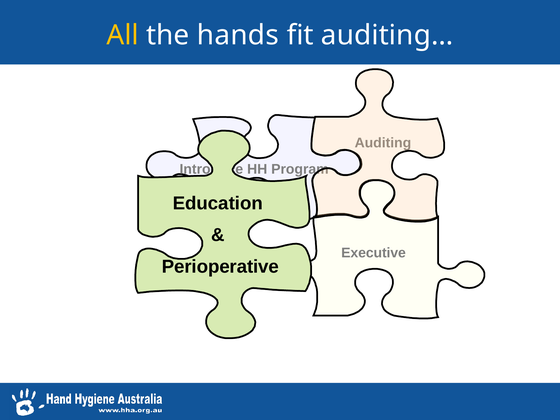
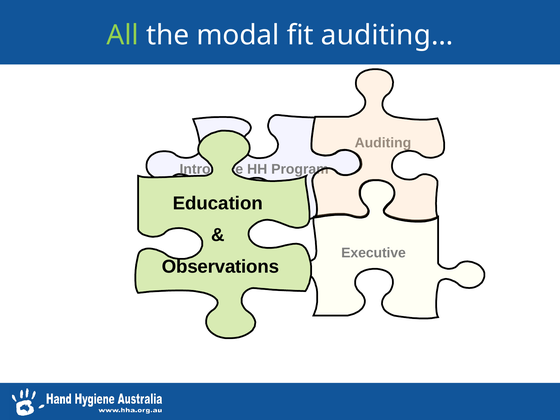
All colour: yellow -> light green
hands: hands -> modal
Perioperative: Perioperative -> Observations
